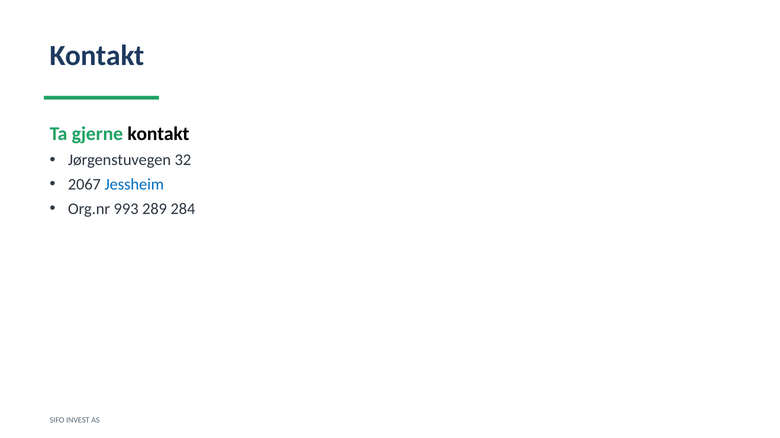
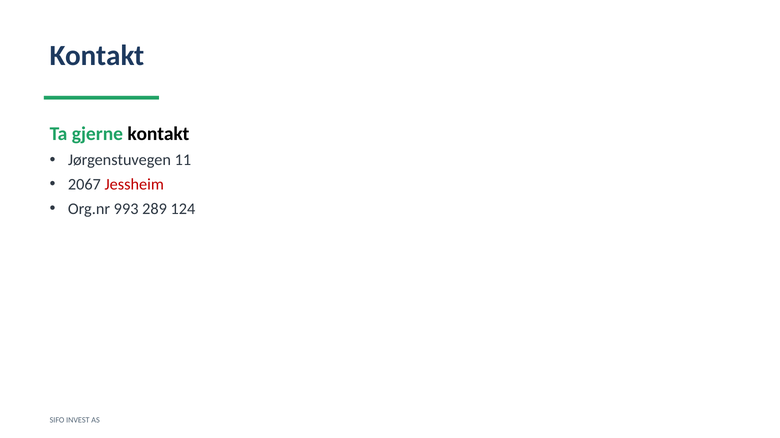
32: 32 -> 11
Jessheim colour: blue -> red
284: 284 -> 124
